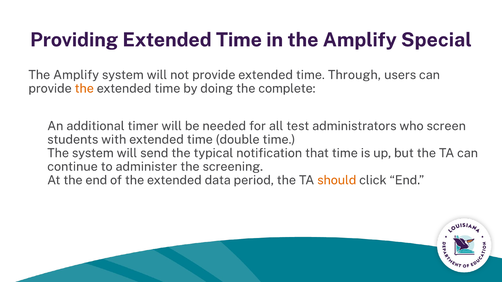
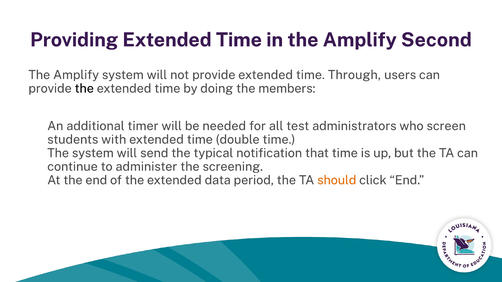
Special: Special -> Second
the at (84, 89) colour: orange -> black
complete: complete -> members
